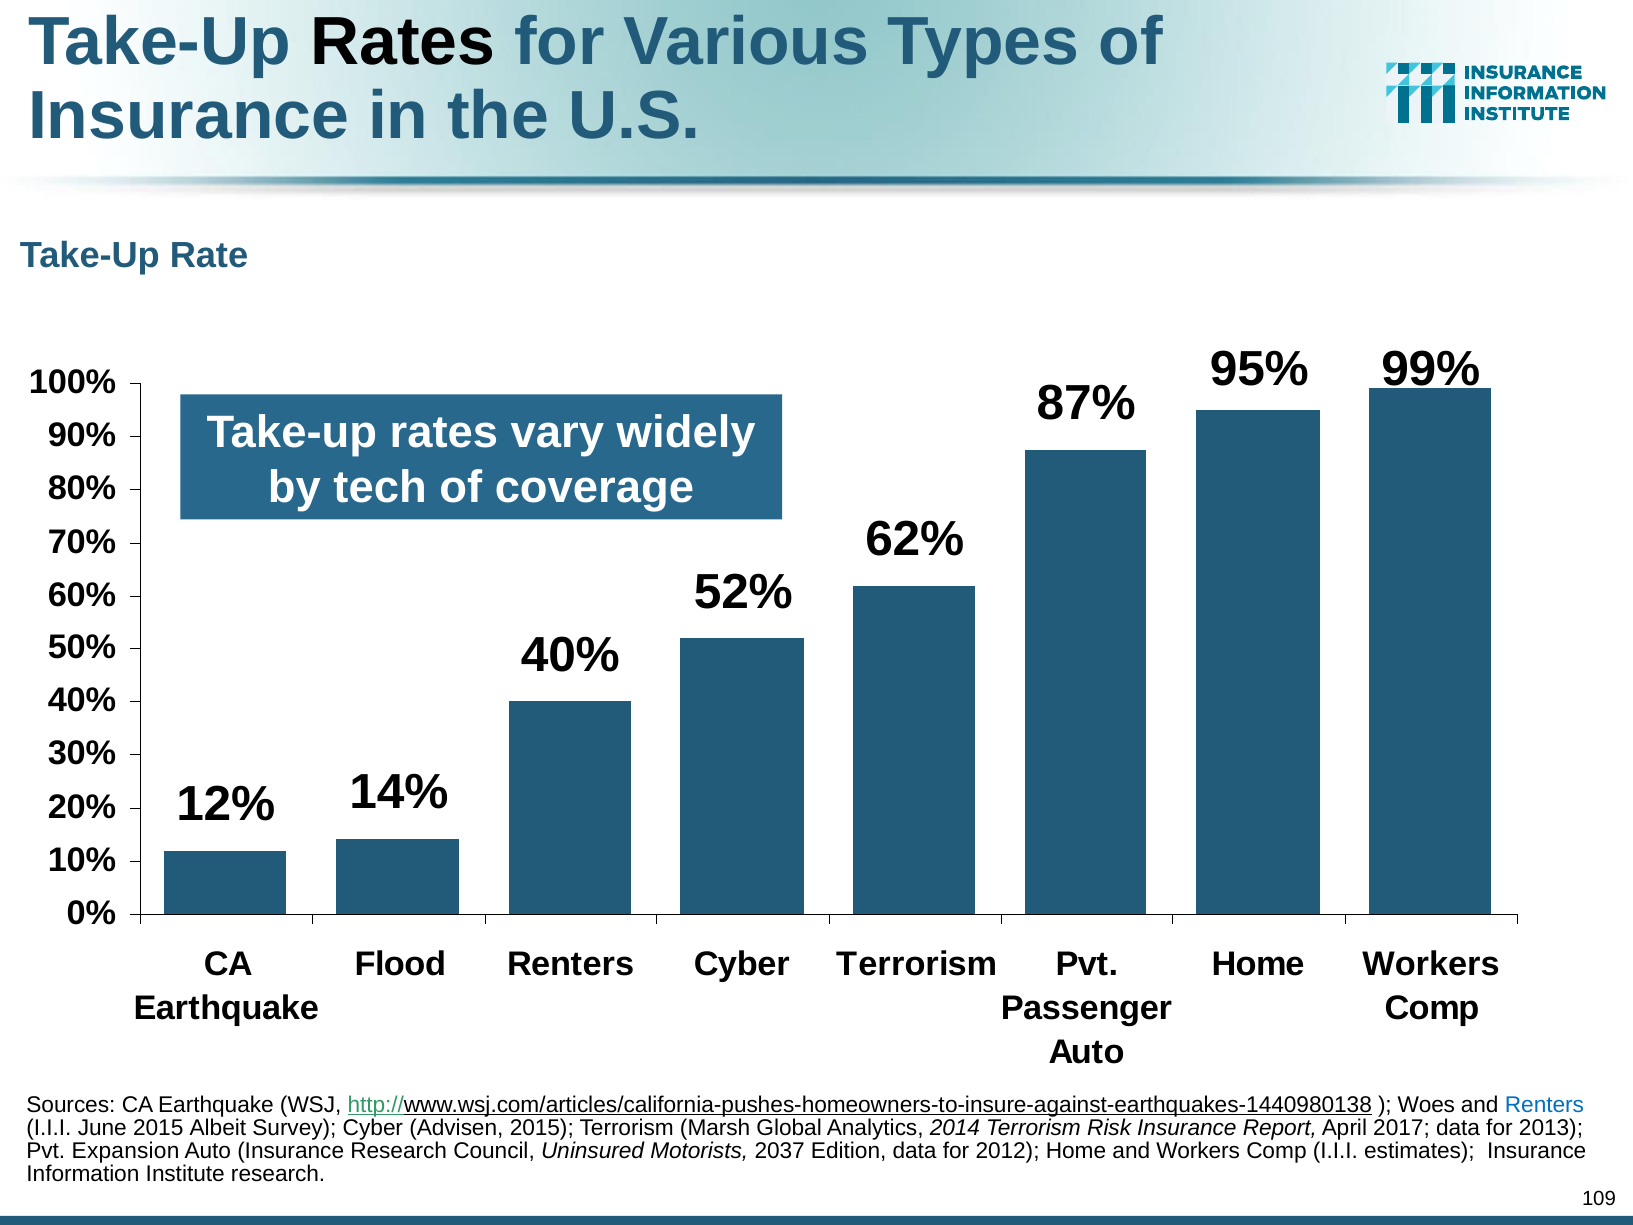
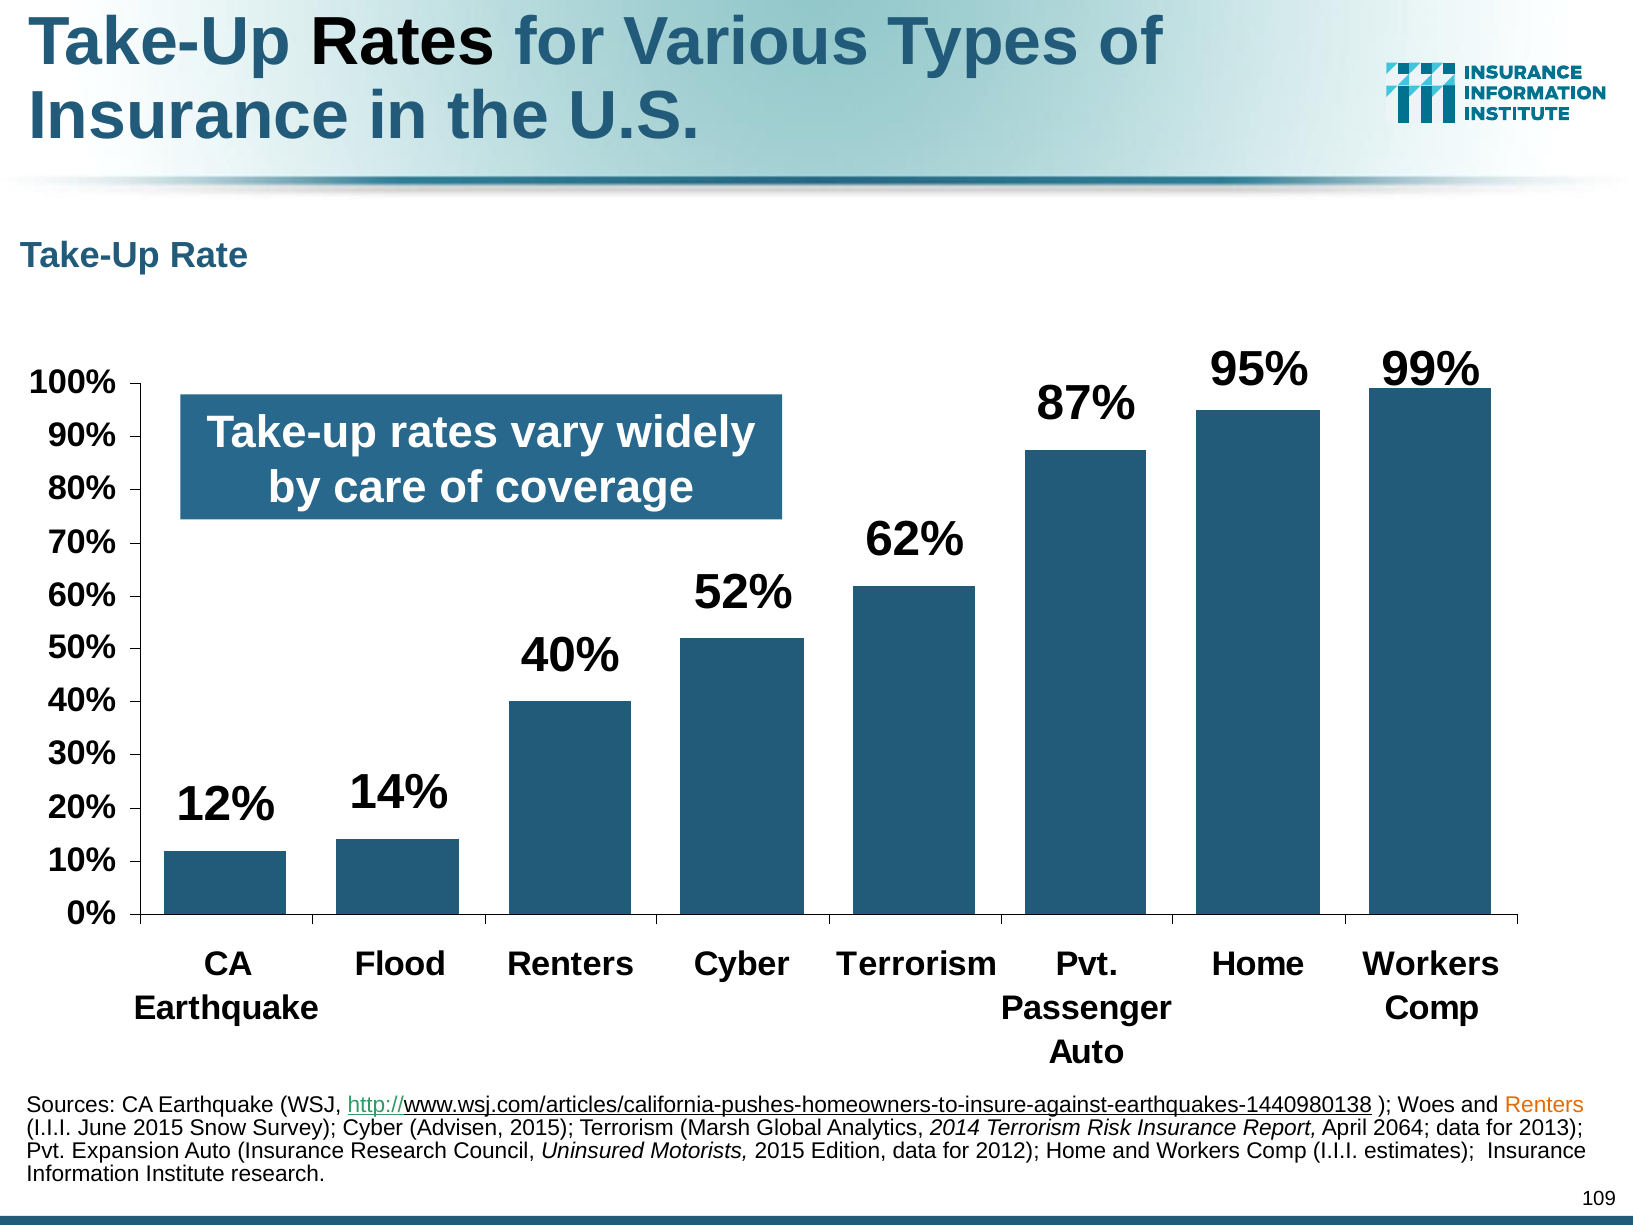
tech: tech -> care
Renters at (1544, 1105) colour: blue -> orange
Albeit: Albeit -> Snow
2017: 2017 -> 2064
Motorists 2037: 2037 -> 2015
